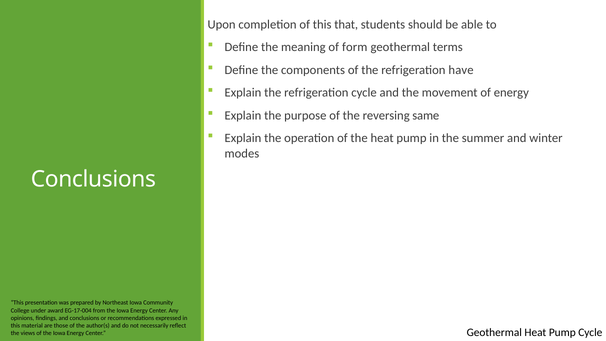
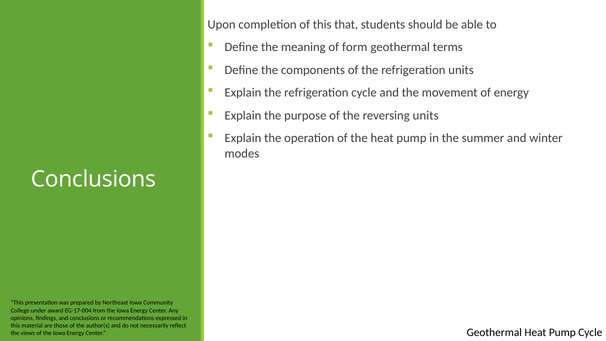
refrigeration have: have -> units
reversing same: same -> units
